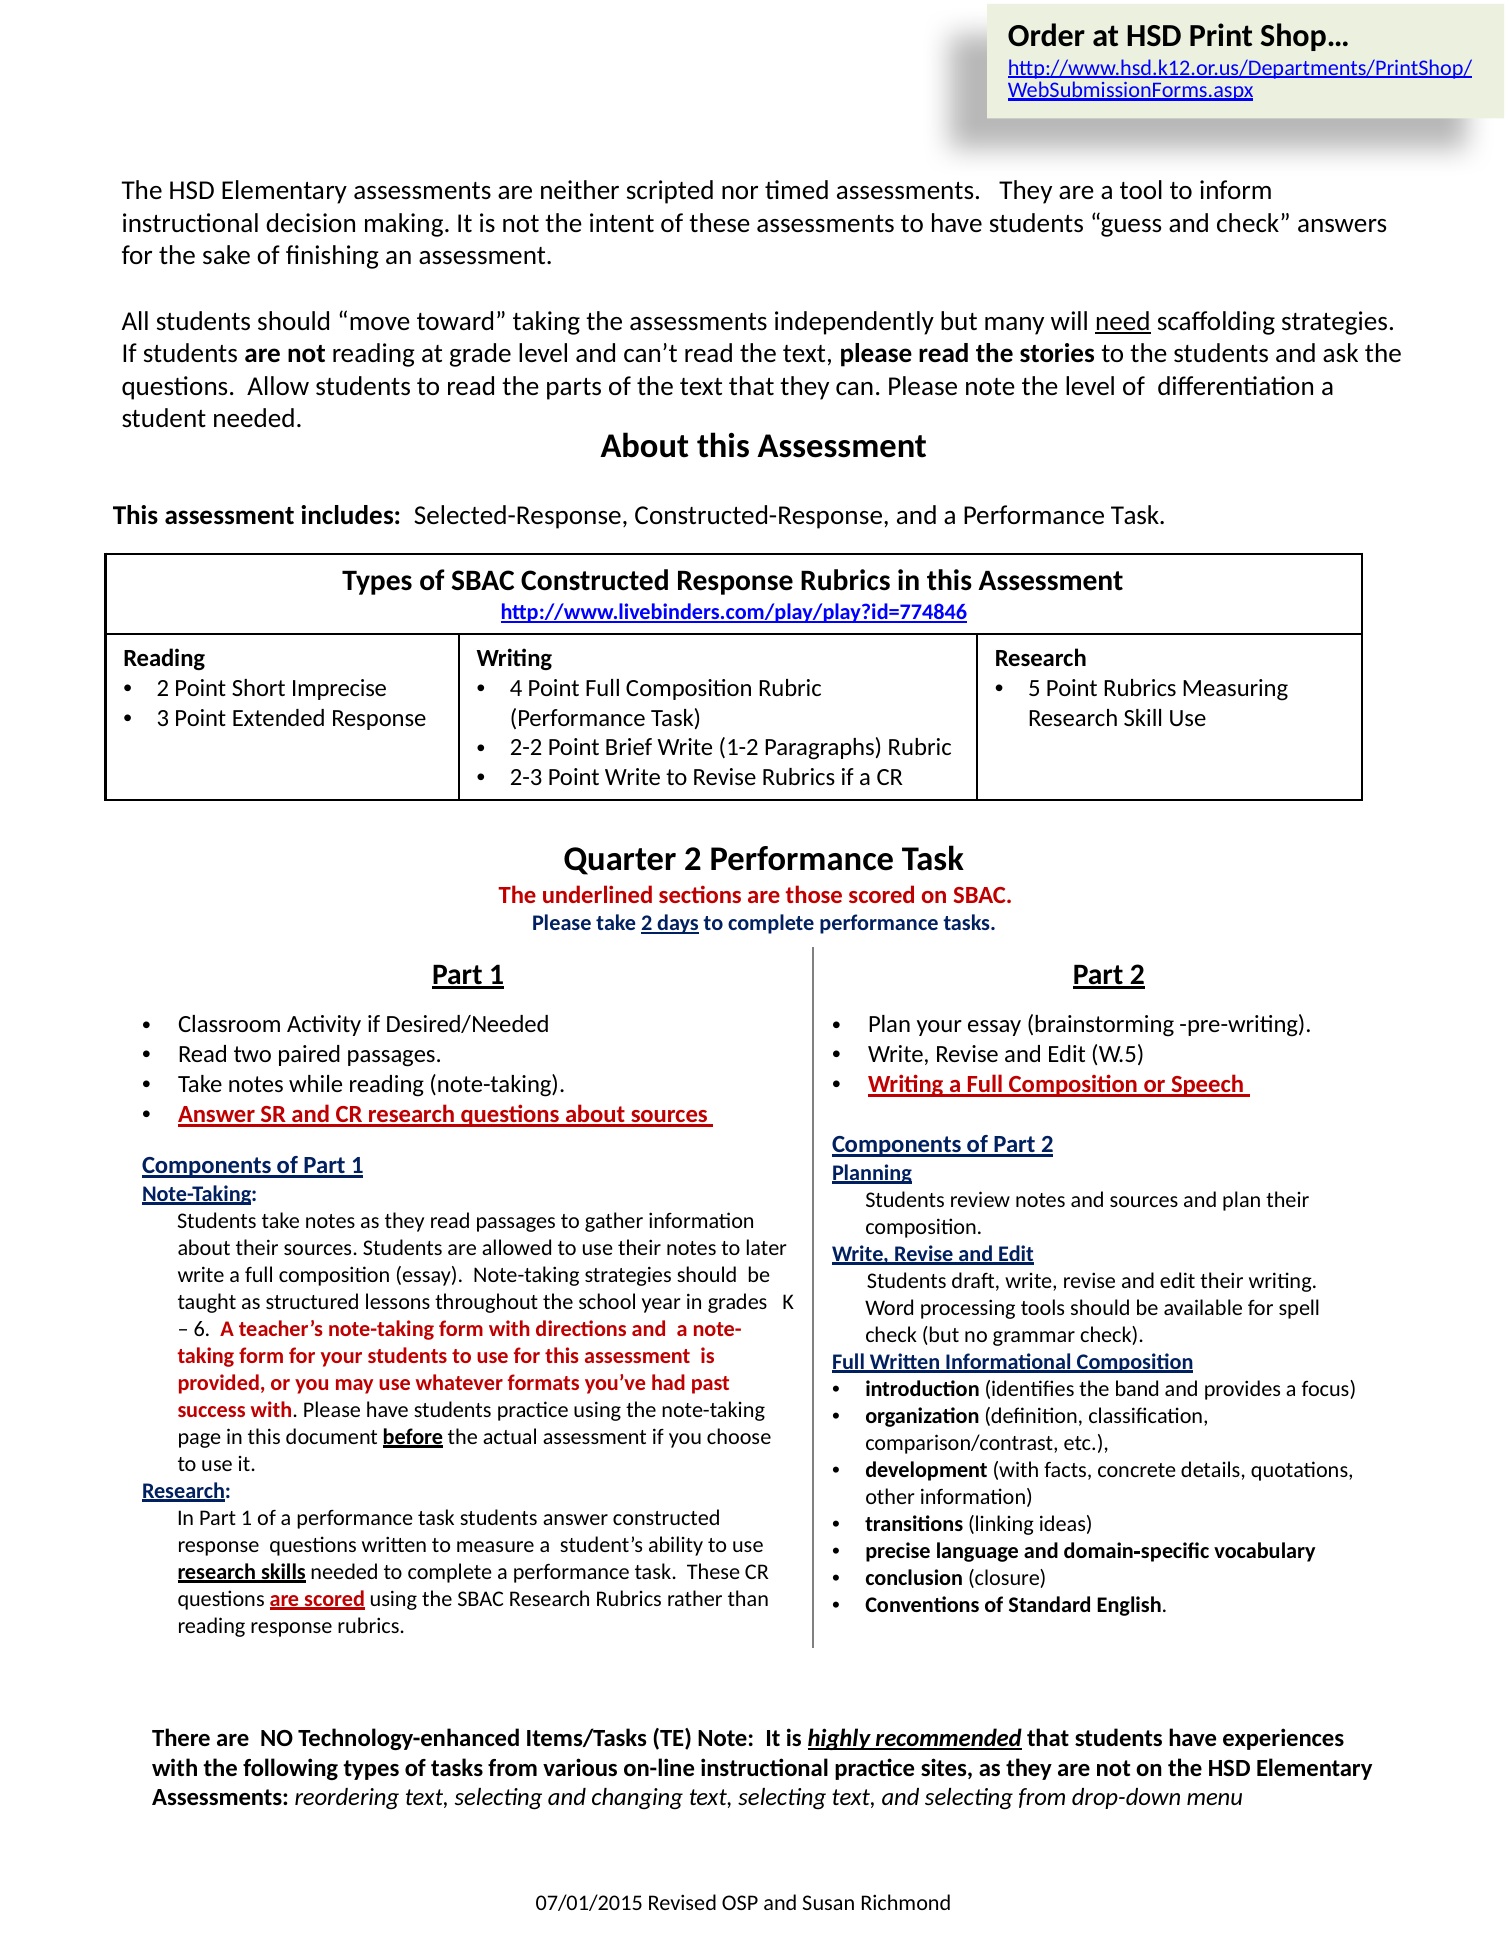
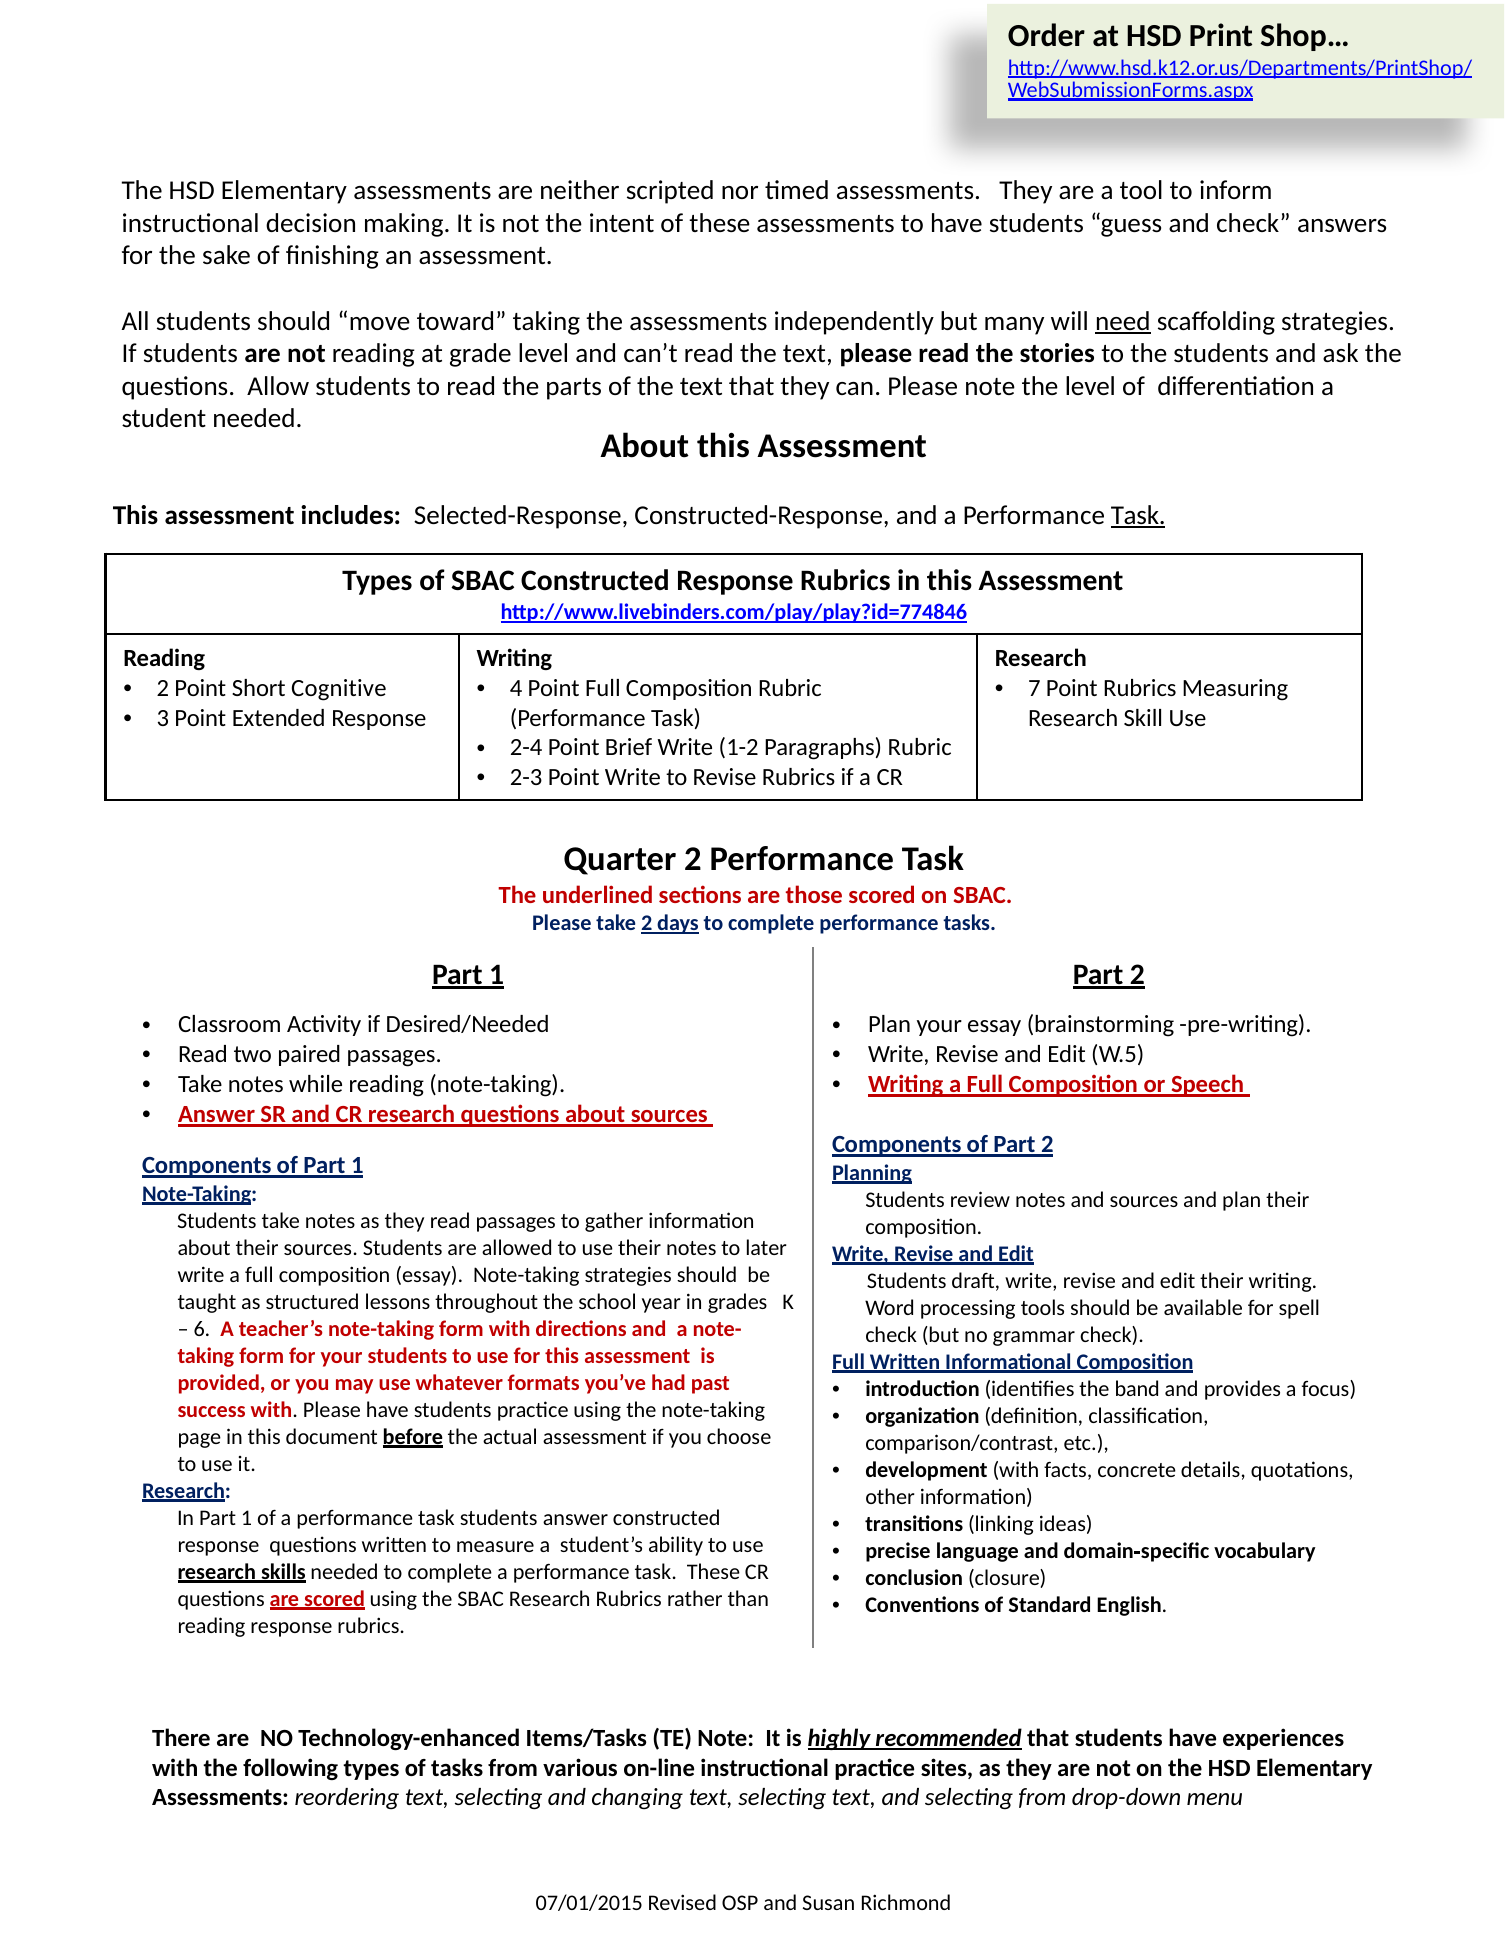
Task at (1138, 516) underline: none -> present
Imprecise: Imprecise -> Cognitive
5: 5 -> 7
2-2: 2-2 -> 2-4
